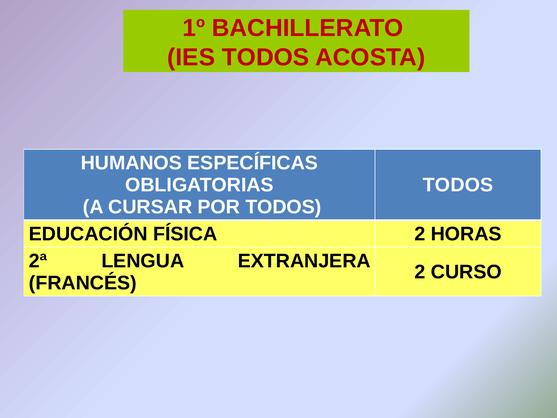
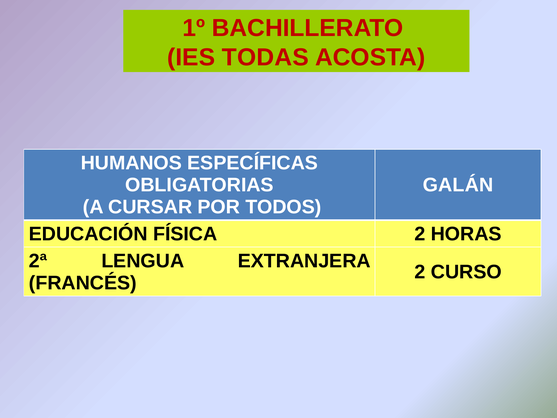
IES TODOS: TODOS -> TODAS
TODOS at (458, 185): TODOS -> GALÁN
